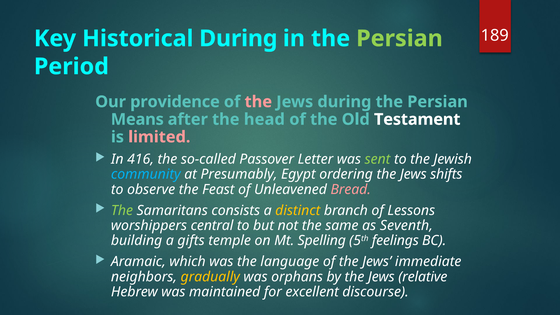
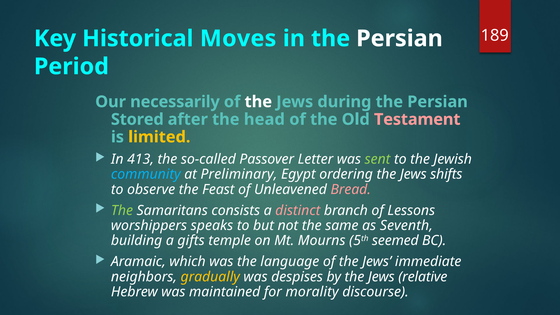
Historical During: During -> Moves
Persian at (399, 39) colour: light green -> white
providence: providence -> necessarily
the at (258, 102) colour: pink -> white
Means: Means -> Stored
Testament colour: white -> pink
limited colour: pink -> yellow
416: 416 -> 413
Presumably: Presumably -> Preliminary
distinct colour: yellow -> pink
central: central -> speaks
Spelling: Spelling -> Mourns
feelings: feelings -> seemed
orphans: orphans -> despises
excellent: excellent -> morality
